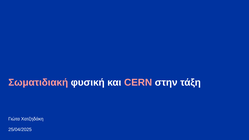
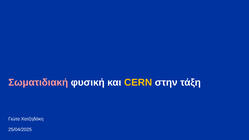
CERN colour: pink -> yellow
